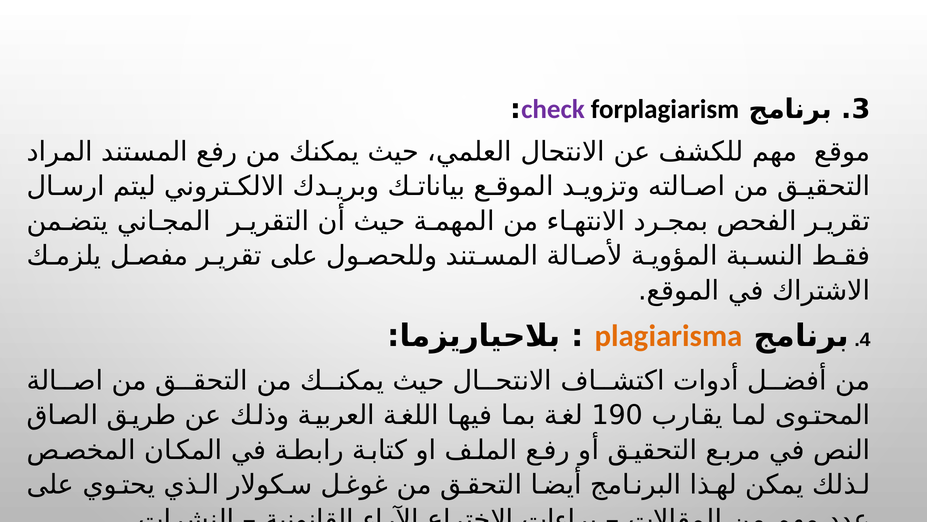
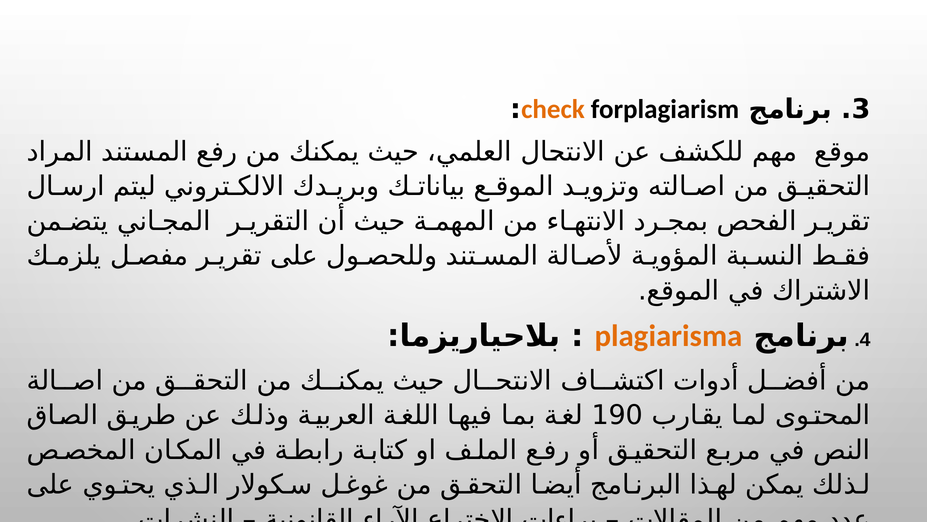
check colour: purple -> orange
